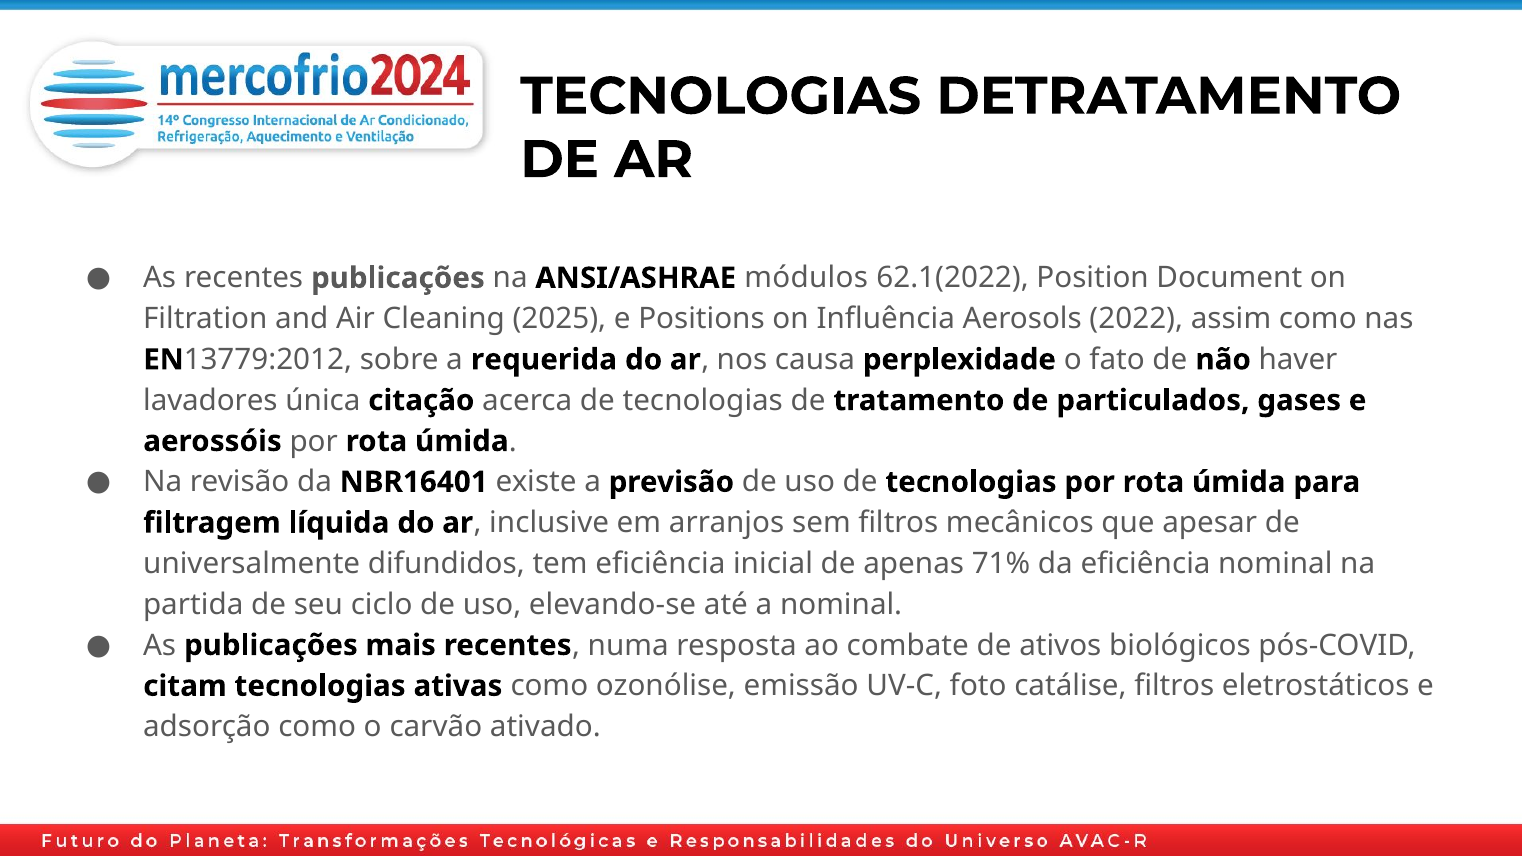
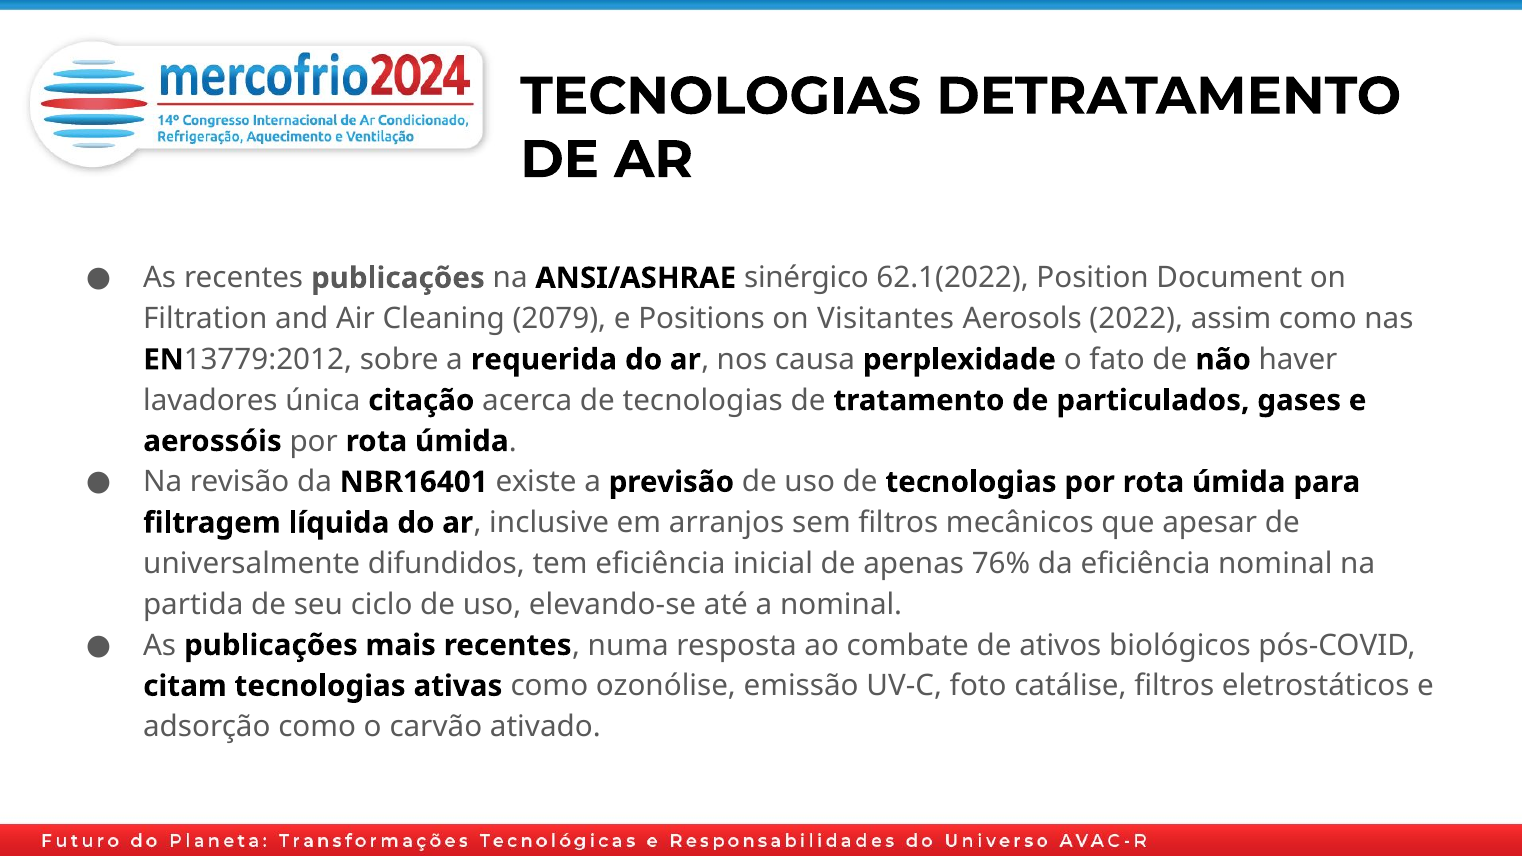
módulos: módulos -> sinérgico
2025: 2025 -> 2079
Influência: Influência -> Visitantes
71%: 71% -> 76%
